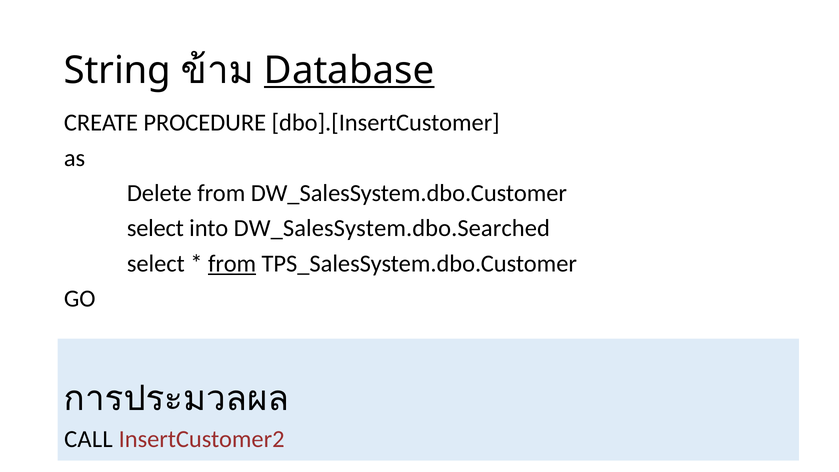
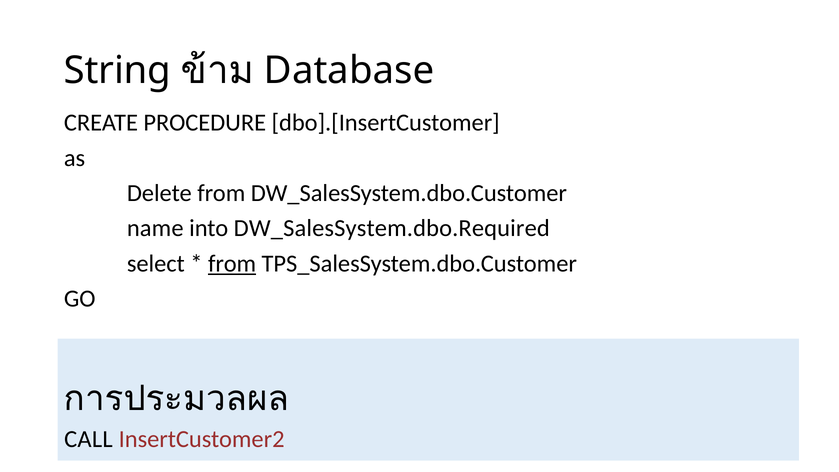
Database underline: present -> none
select at (155, 228): select -> name
DW_SalesSystem.dbo.Searched: DW_SalesSystem.dbo.Searched -> DW_SalesSystem.dbo.Required
